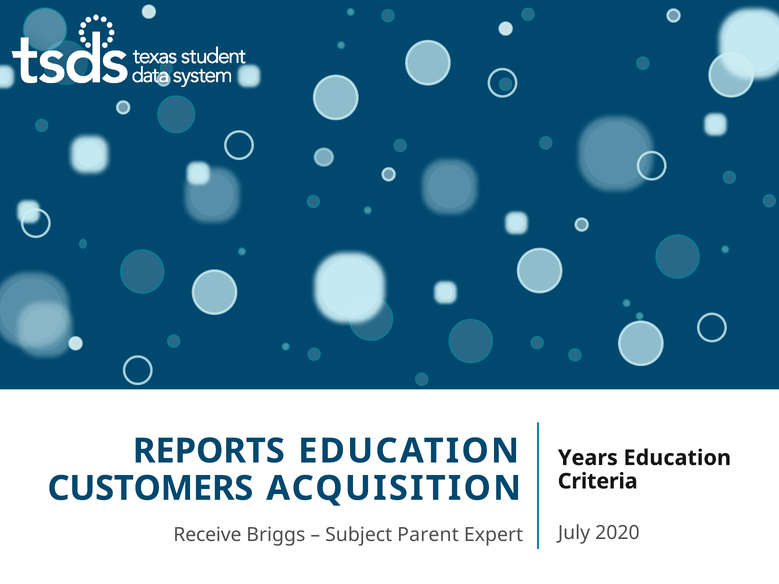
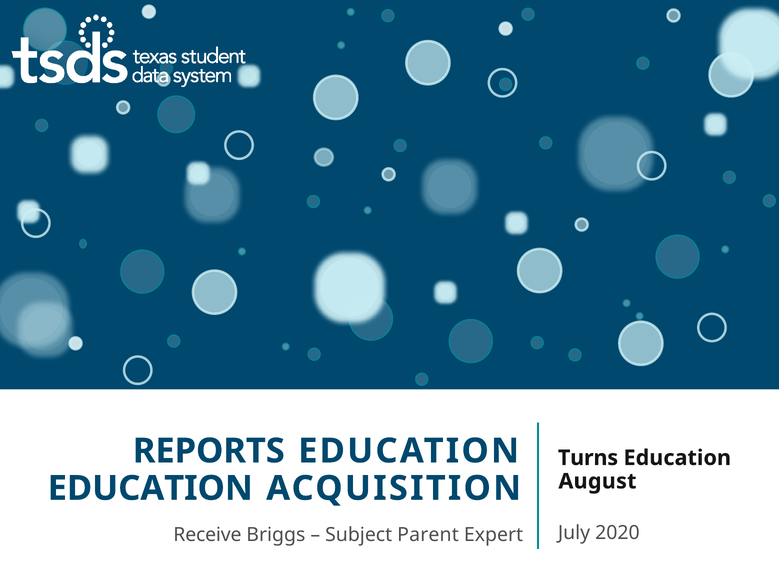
Years: Years -> Turns
Criteria: Criteria -> August
CUSTOMERS at (150, 489): CUSTOMERS -> EDUCATION
